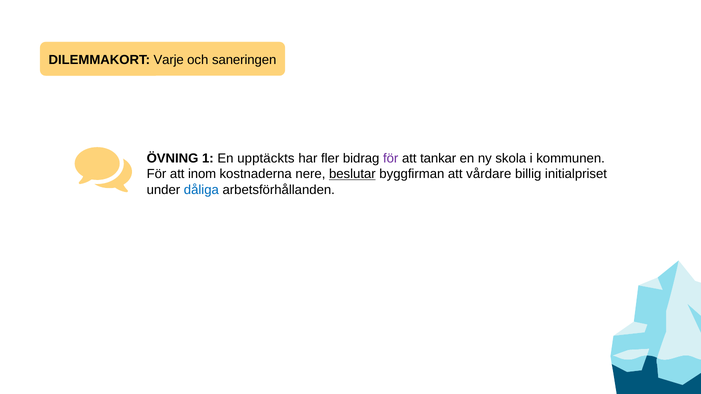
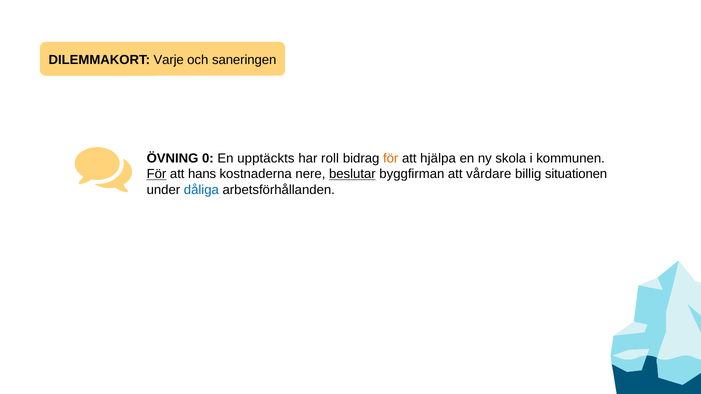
1: 1 -> 0
fler: fler -> roll
för at (391, 159) colour: purple -> orange
tankar: tankar -> hjälpa
För at (157, 174) underline: none -> present
inom: inom -> hans
initialpriset: initialpriset -> situationen
